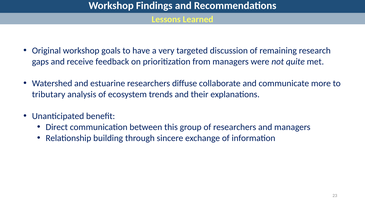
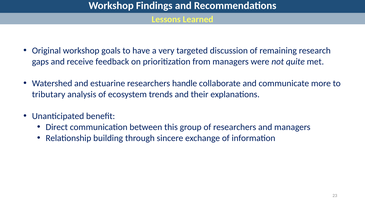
diffuse: diffuse -> handle
